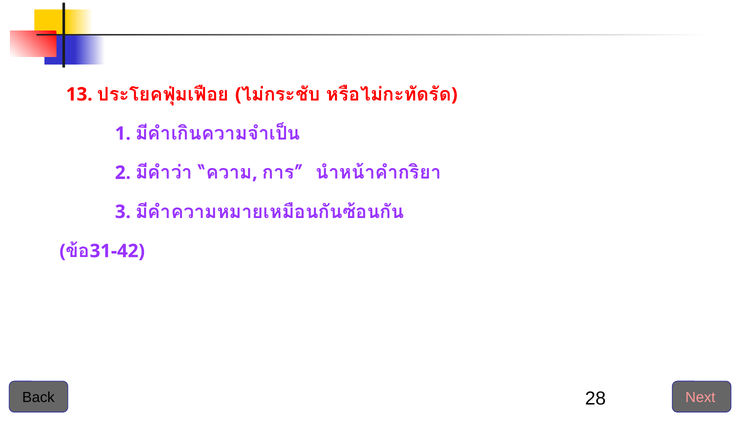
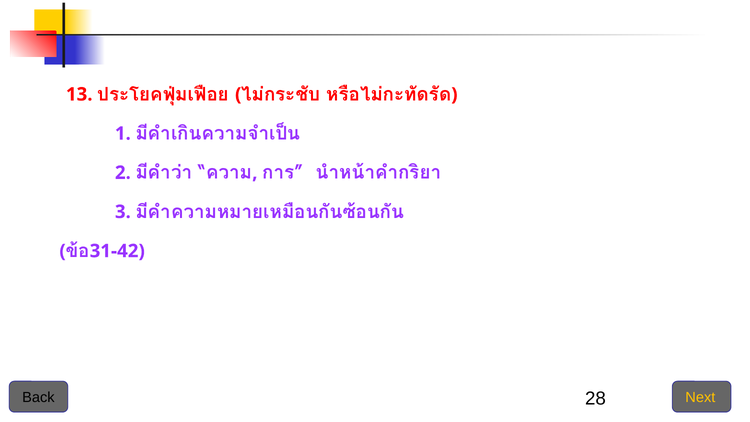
Next colour: pink -> yellow
